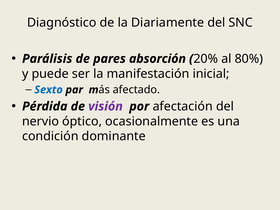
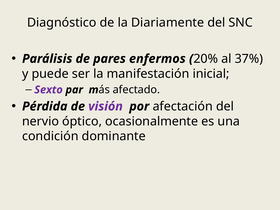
absorción: absorción -> enfermos
80%: 80% -> 37%
Sexto colour: blue -> purple
